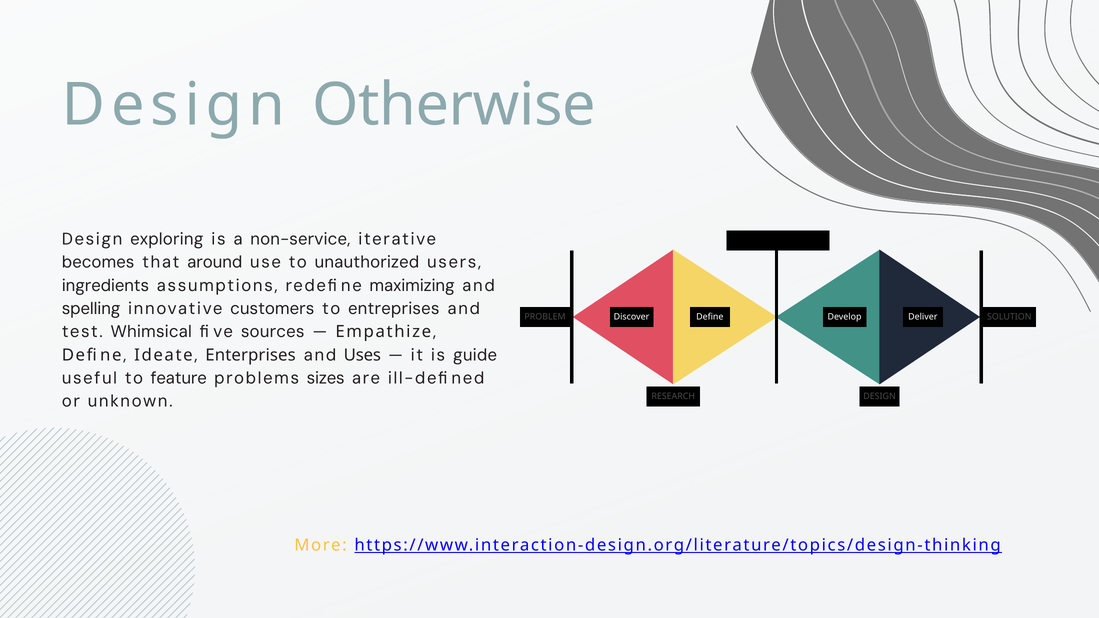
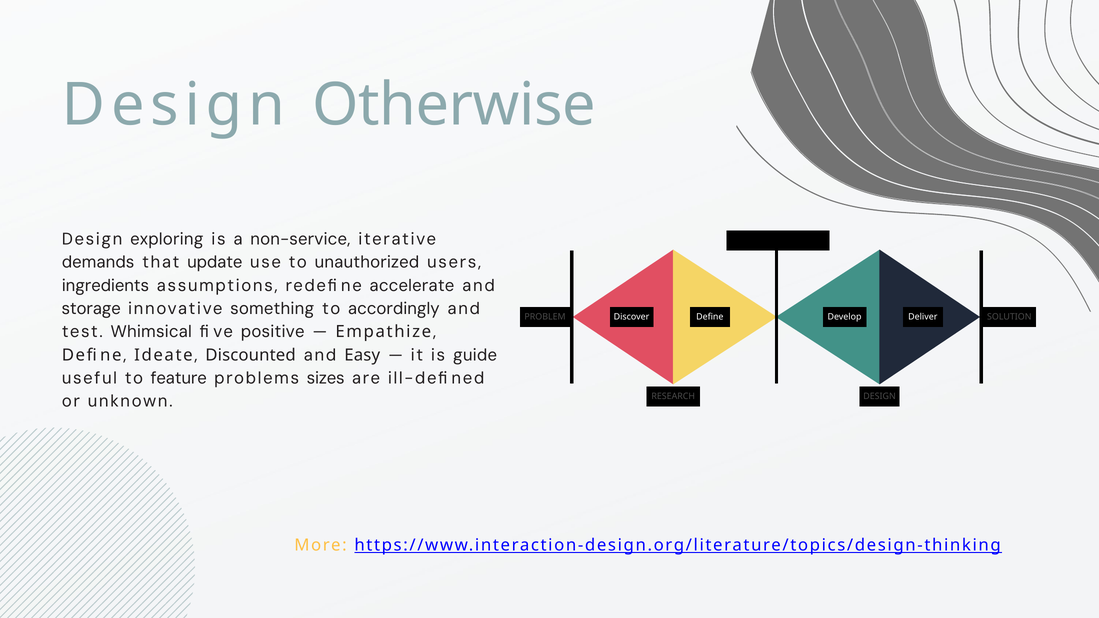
becomes: becomes -> demands
around: around -> update
maximizing: maximizing -> accelerate
spelling: spelling -> storage
customers: customers -> something
entreprises: entreprises -> accordingly
sources: sources -> positive
Enterprises: Enterprises -> Discounted
Uses: Uses -> Easy
